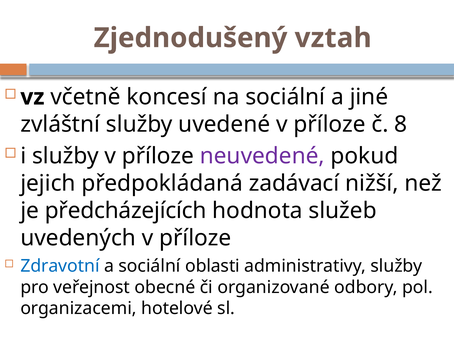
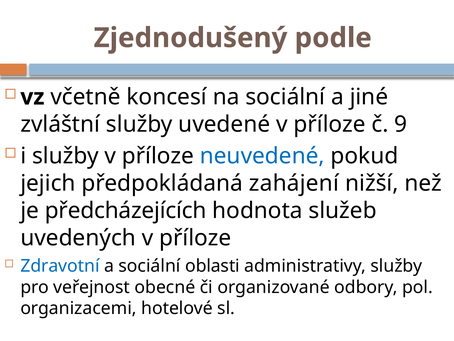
vztah: vztah -> podle
8: 8 -> 9
neuvedené colour: purple -> blue
zadávací: zadávací -> zahájení
